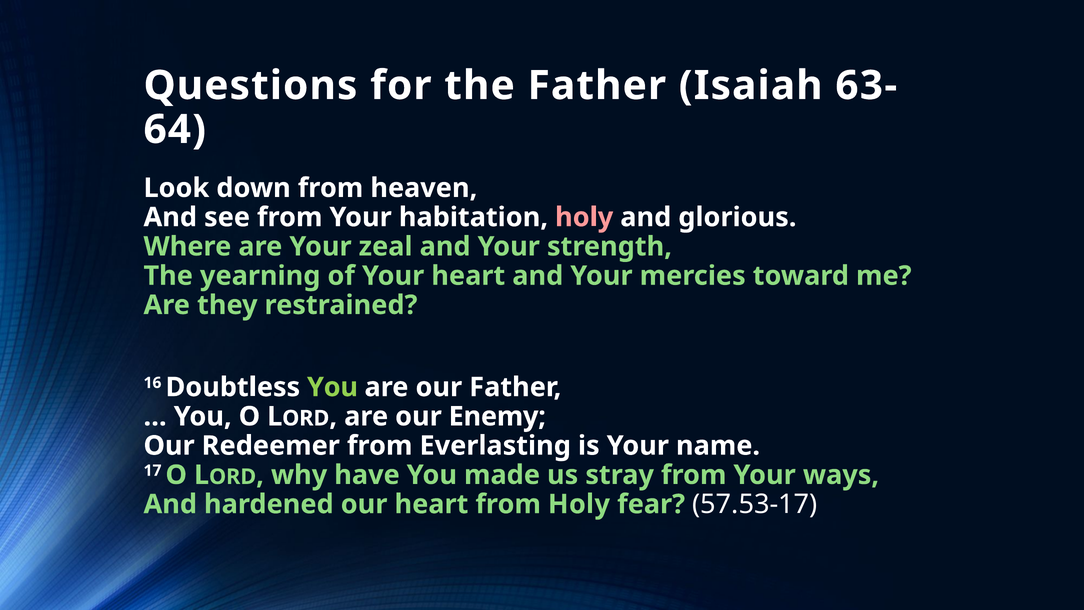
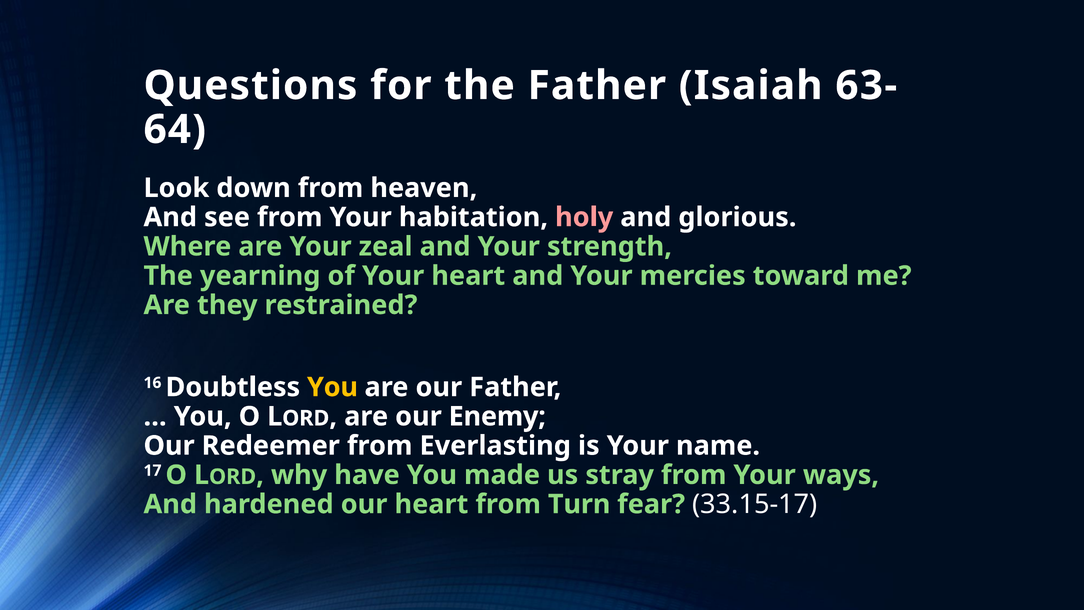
You at (332, 387) colour: light green -> yellow
from Holy: Holy -> Turn
57.53-17: 57.53-17 -> 33.15-17
